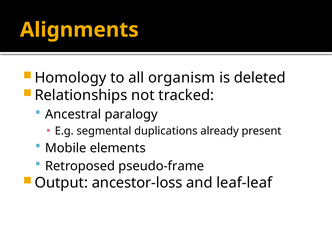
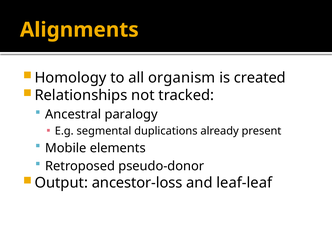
deleted: deleted -> created
pseudo-frame: pseudo-frame -> pseudo-donor
